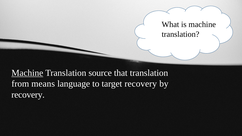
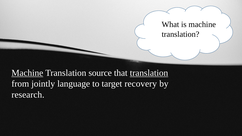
translation at (149, 73) underline: none -> present
means: means -> jointly
recovery at (28, 95): recovery -> research
